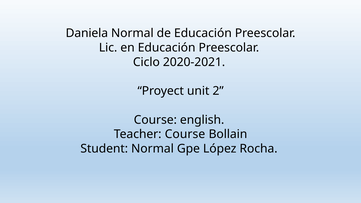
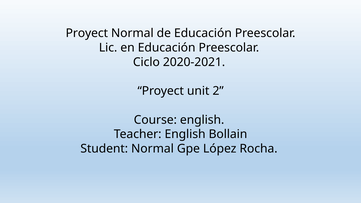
Daniela at (87, 33): Daniela -> Proyect
Teacher Course: Course -> English
